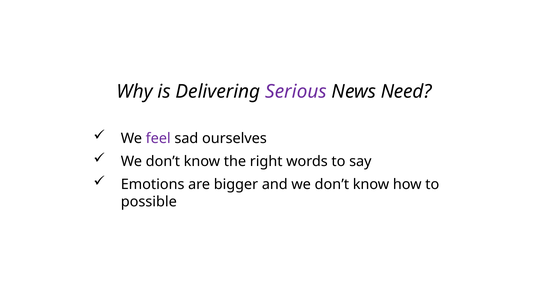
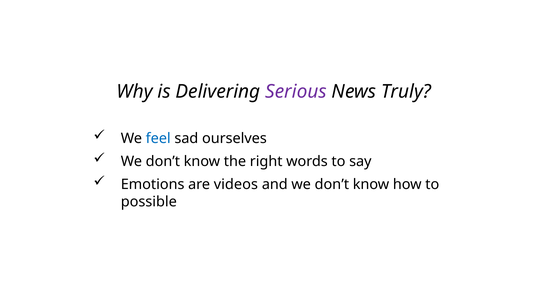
Need: Need -> Truly
feel colour: purple -> blue
bigger: bigger -> videos
